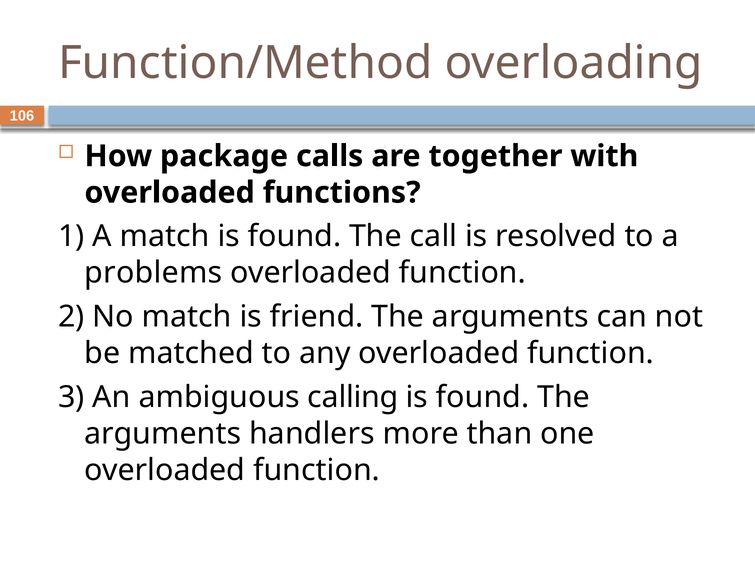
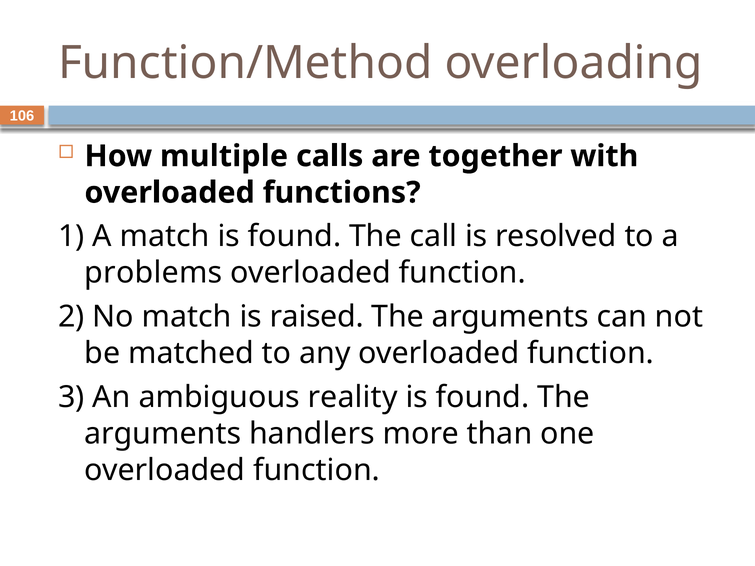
package: package -> multiple
friend: friend -> raised
calling: calling -> reality
